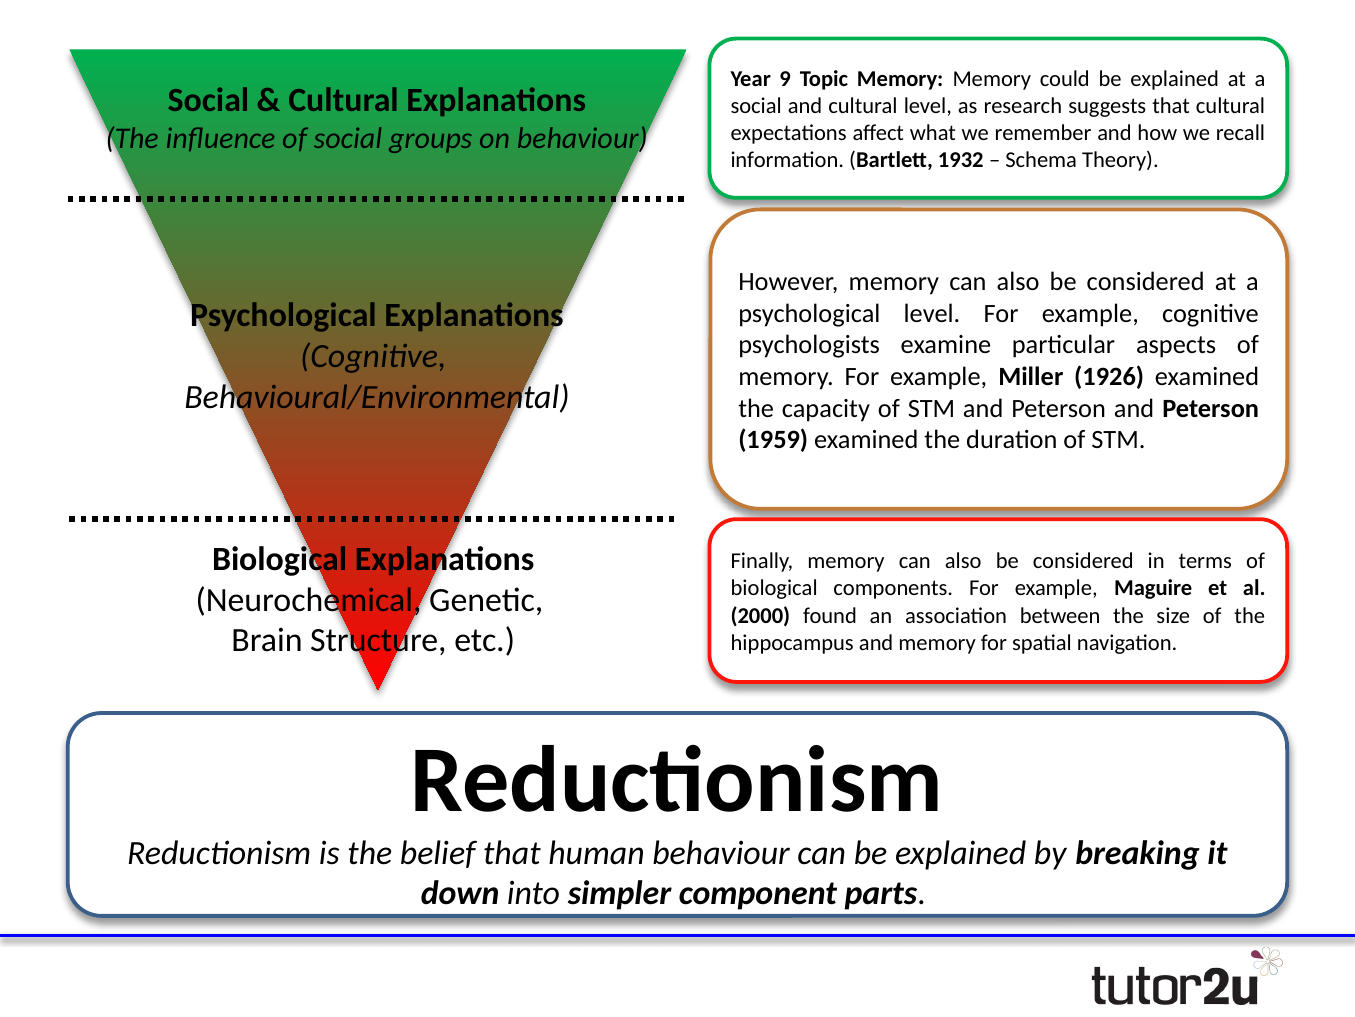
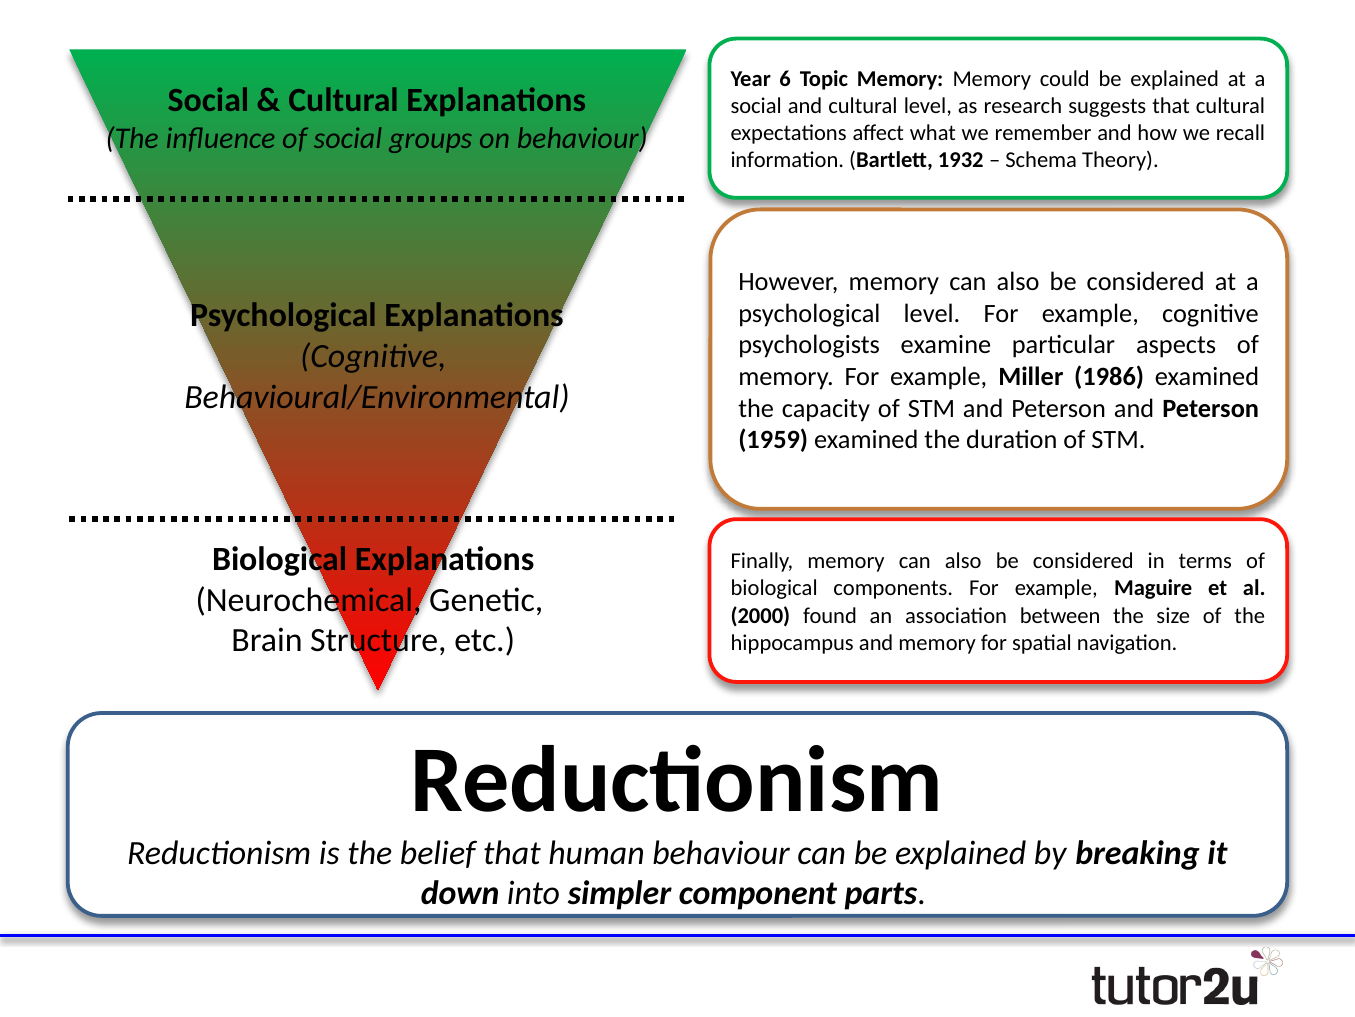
9: 9 -> 6
1926: 1926 -> 1986
